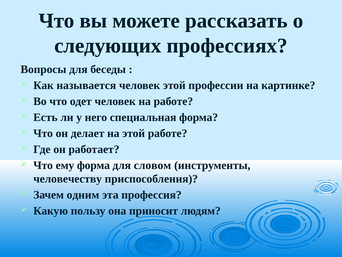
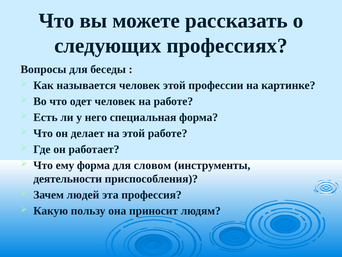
человечеству: человечеству -> деятельности
одним: одним -> людей
